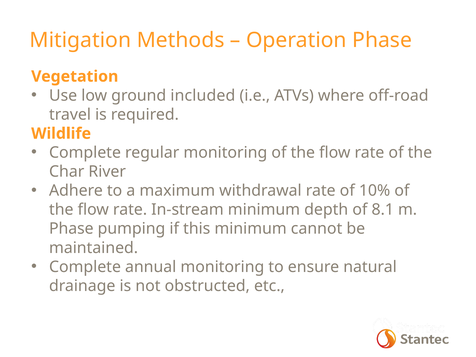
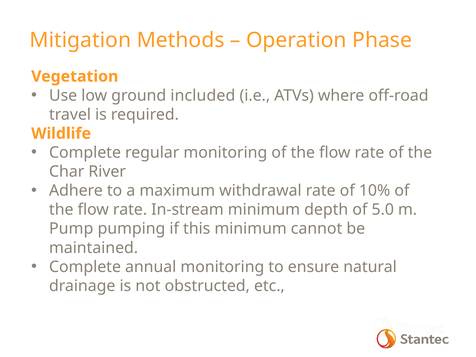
8.1: 8.1 -> 5.0
Phase at (71, 229): Phase -> Pump
